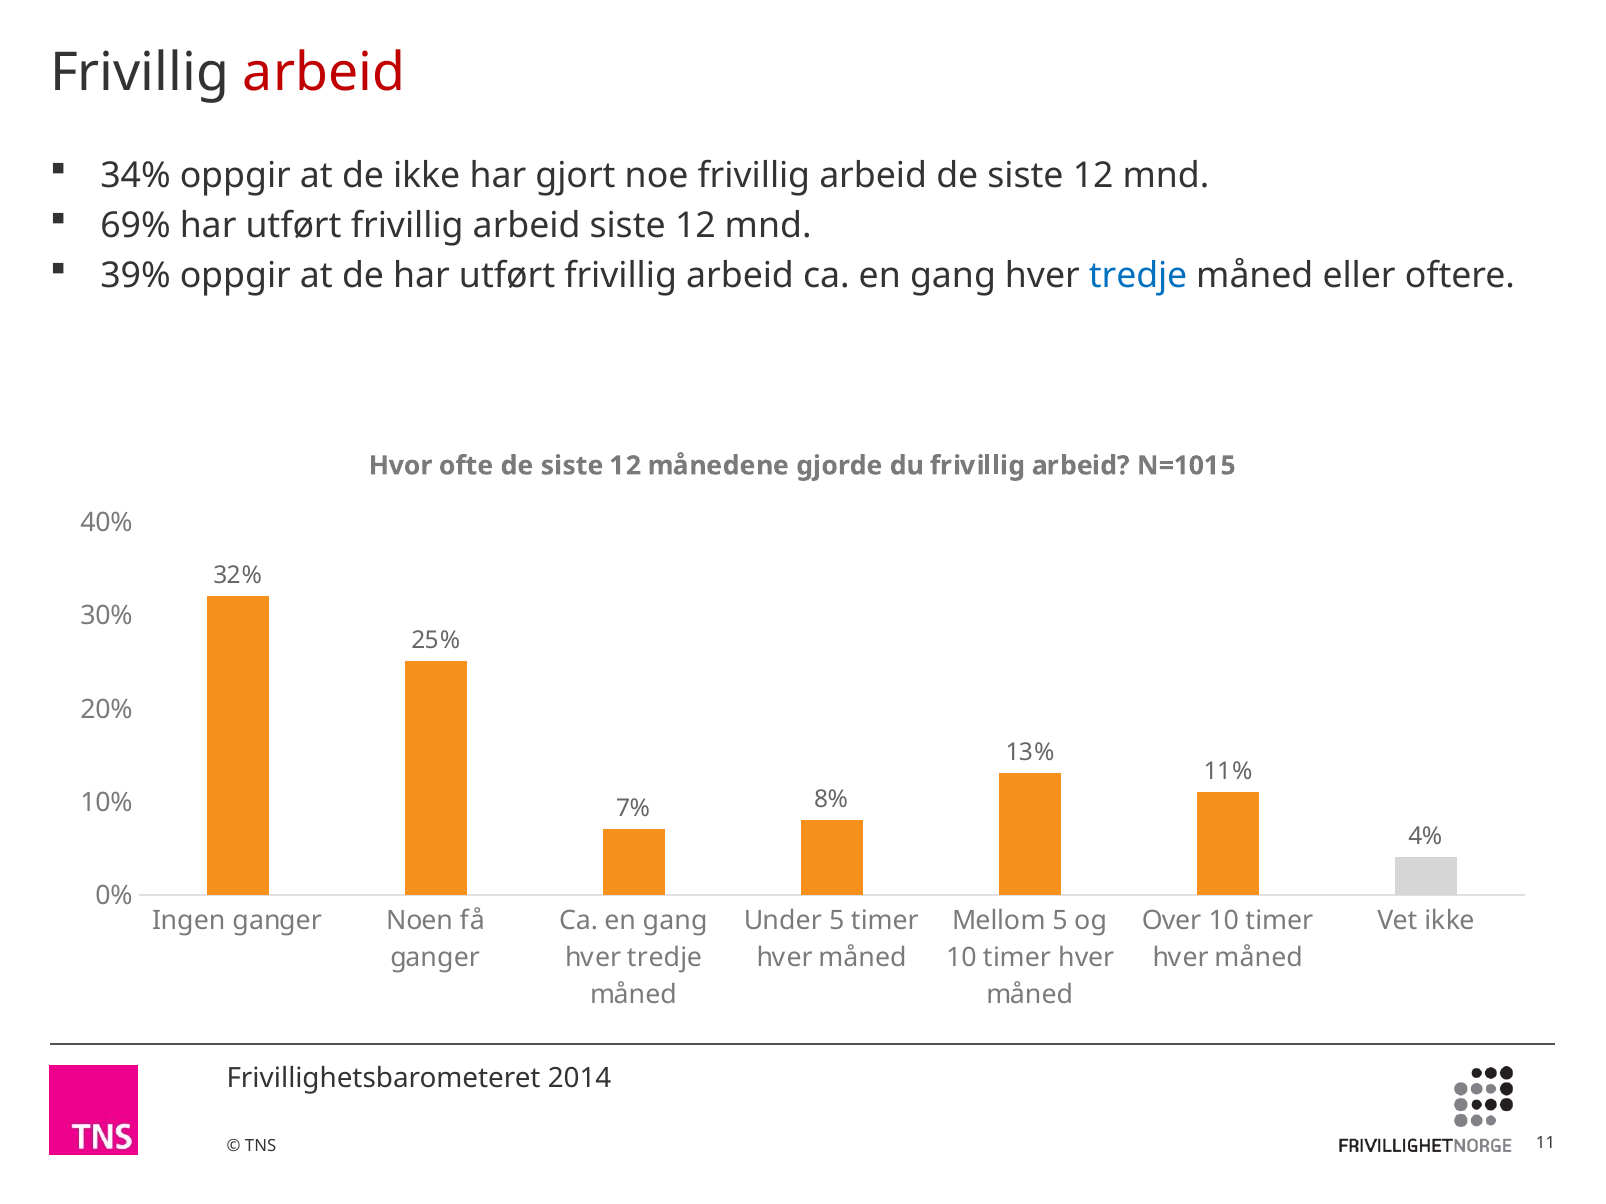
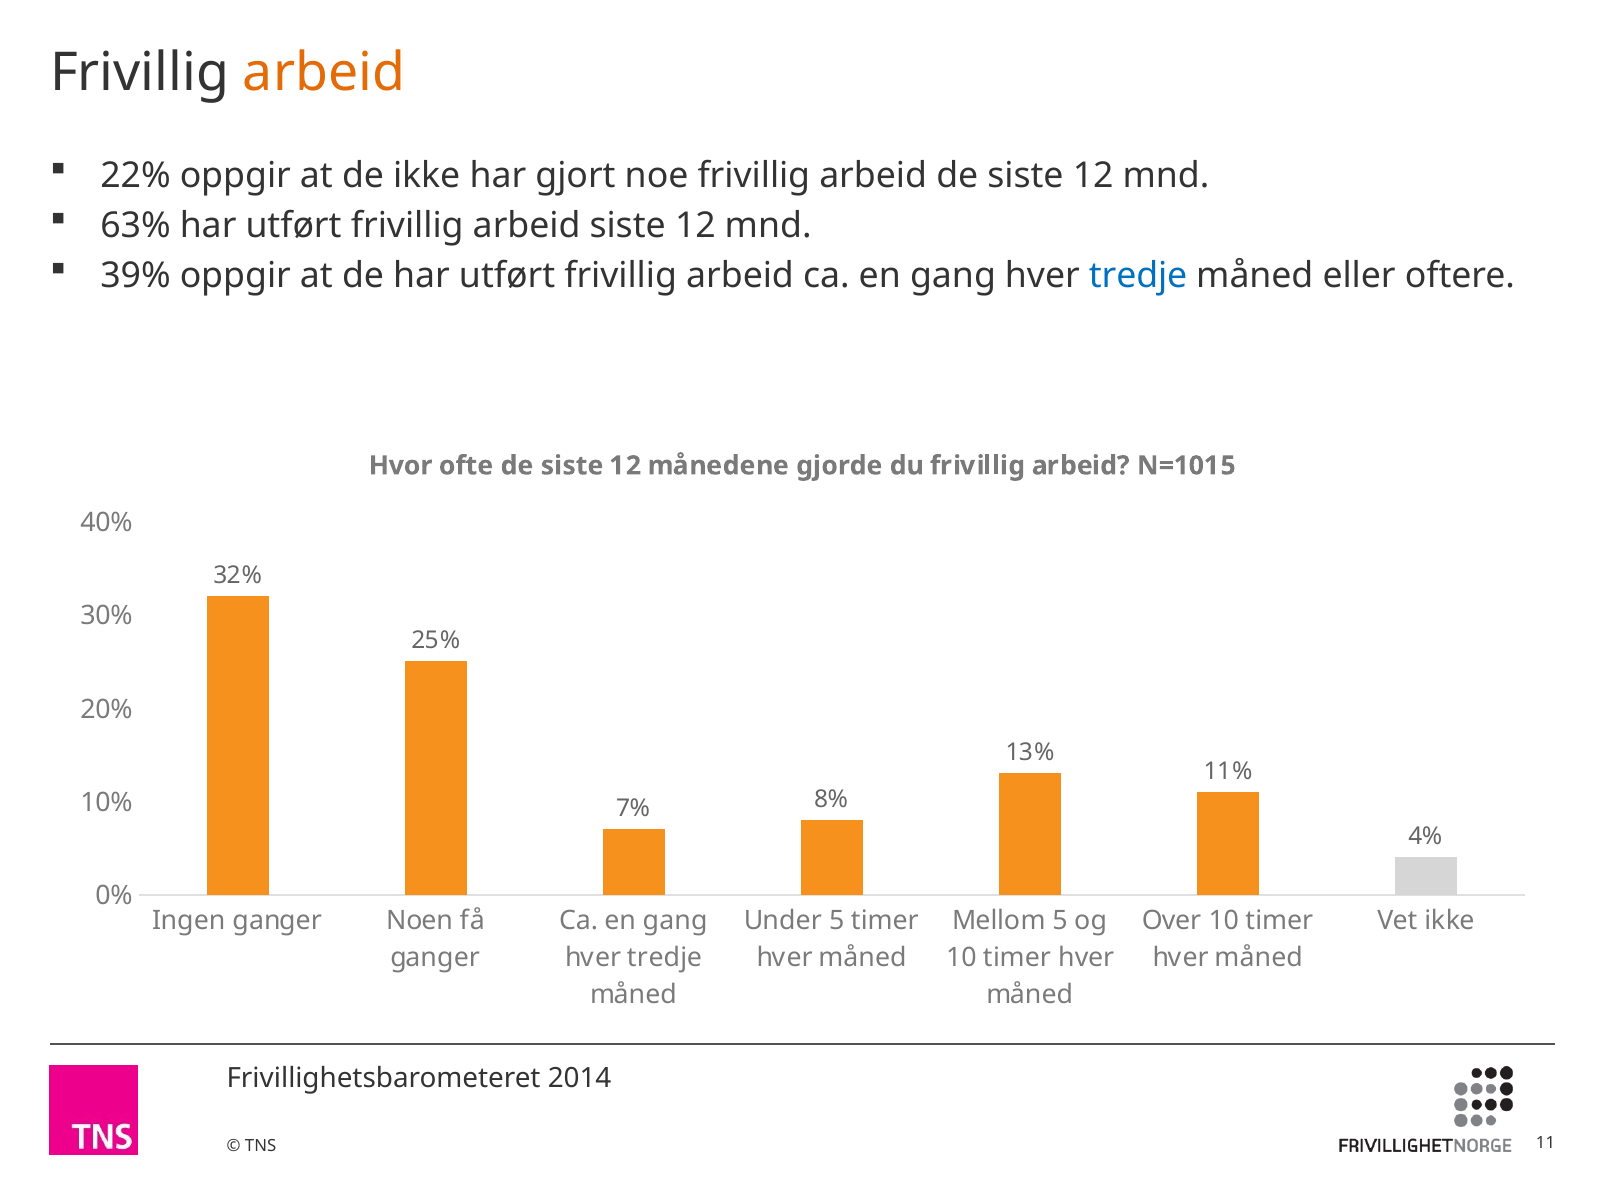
arbeid at (324, 73) colour: red -> orange
34%: 34% -> 22%
69%: 69% -> 63%
